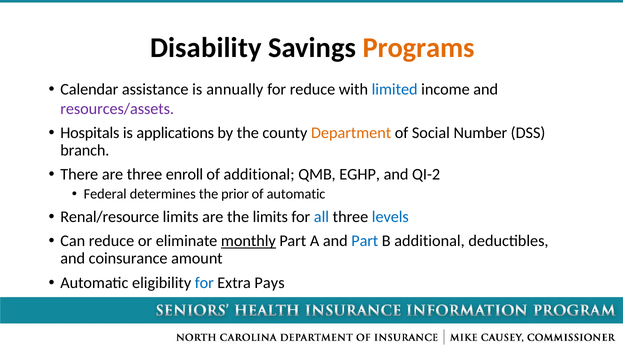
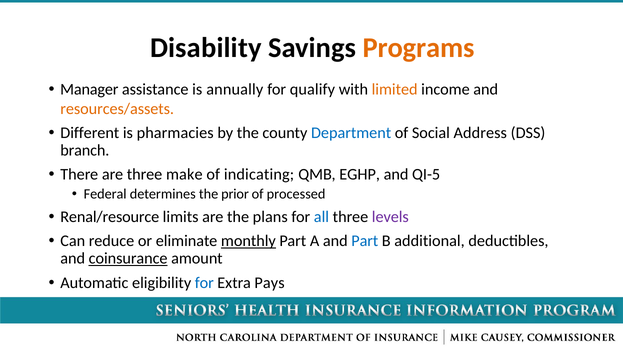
Calendar: Calendar -> Manager
for reduce: reduce -> qualify
limited colour: blue -> orange
resources/assets colour: purple -> orange
Hospitals: Hospitals -> Different
applications: applications -> pharmacies
Department colour: orange -> blue
Number: Number -> Address
enroll: enroll -> make
of additional: additional -> indicating
QI-2: QI-2 -> QI-5
of automatic: automatic -> processed
the limits: limits -> plans
levels colour: blue -> purple
coinsurance underline: none -> present
